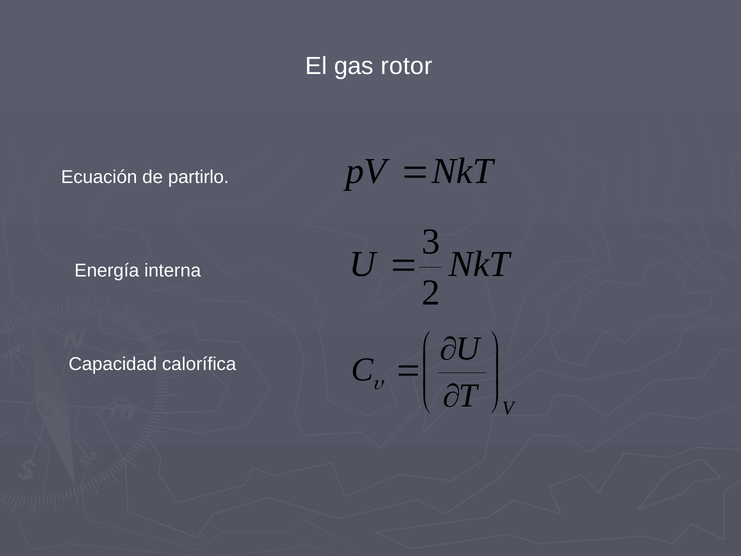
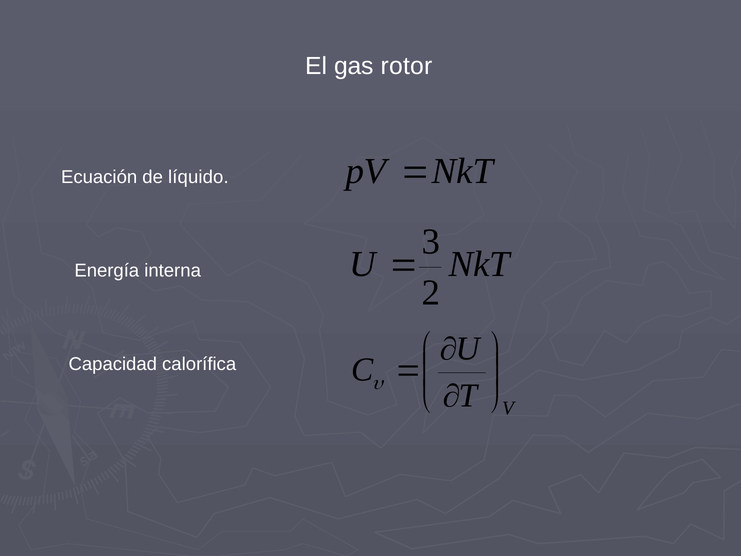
partirlo: partirlo -> líquido
